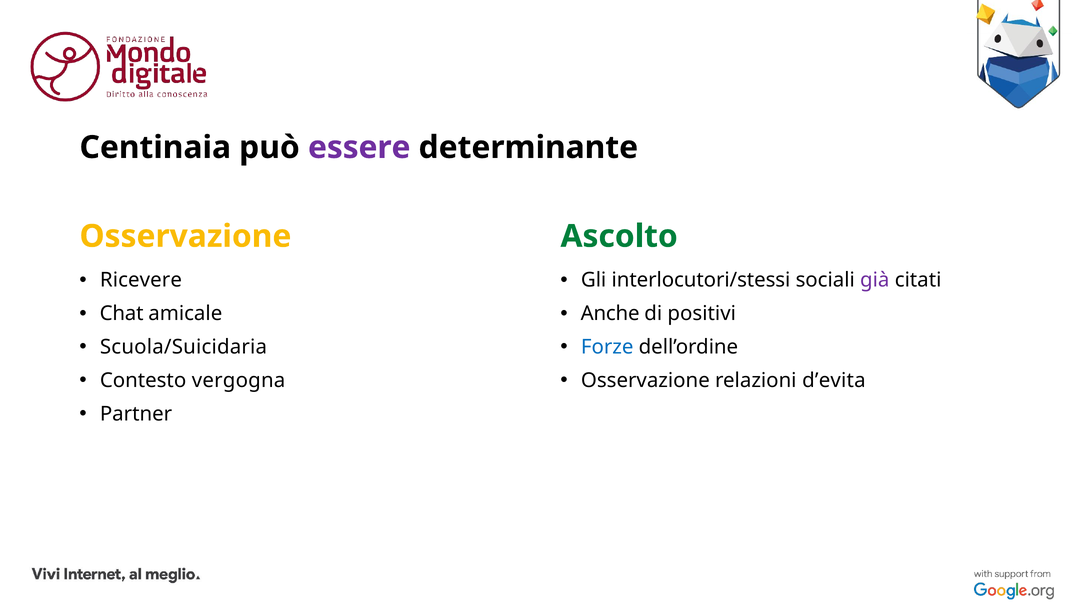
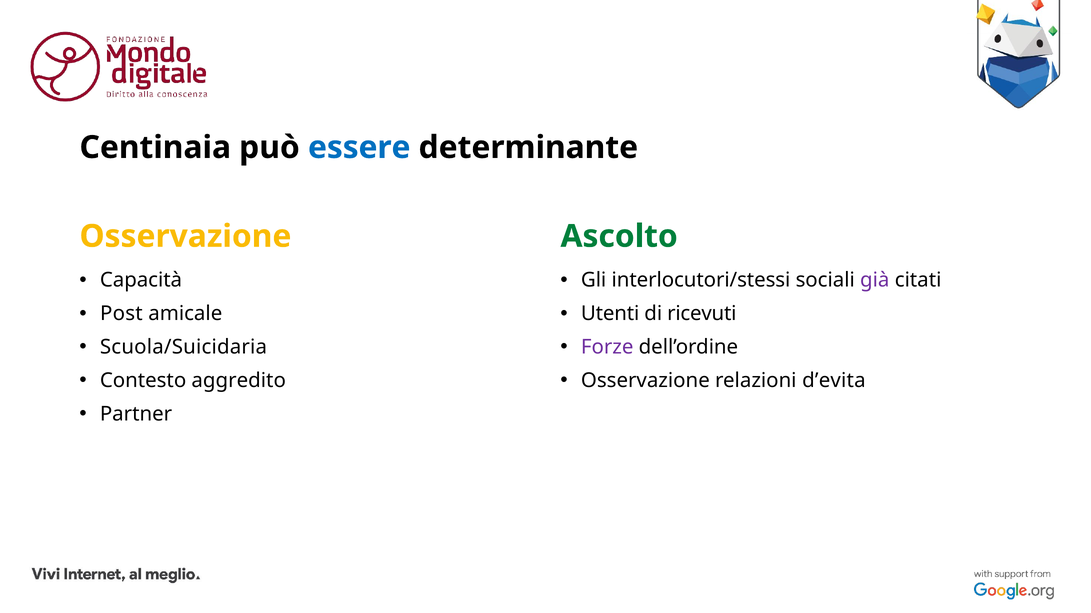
essere colour: purple -> blue
Ricevere: Ricevere -> Capacità
Chat: Chat -> Post
Anche: Anche -> Utenti
positivi: positivi -> ricevuti
Forze colour: blue -> purple
vergogna: vergogna -> aggredito
